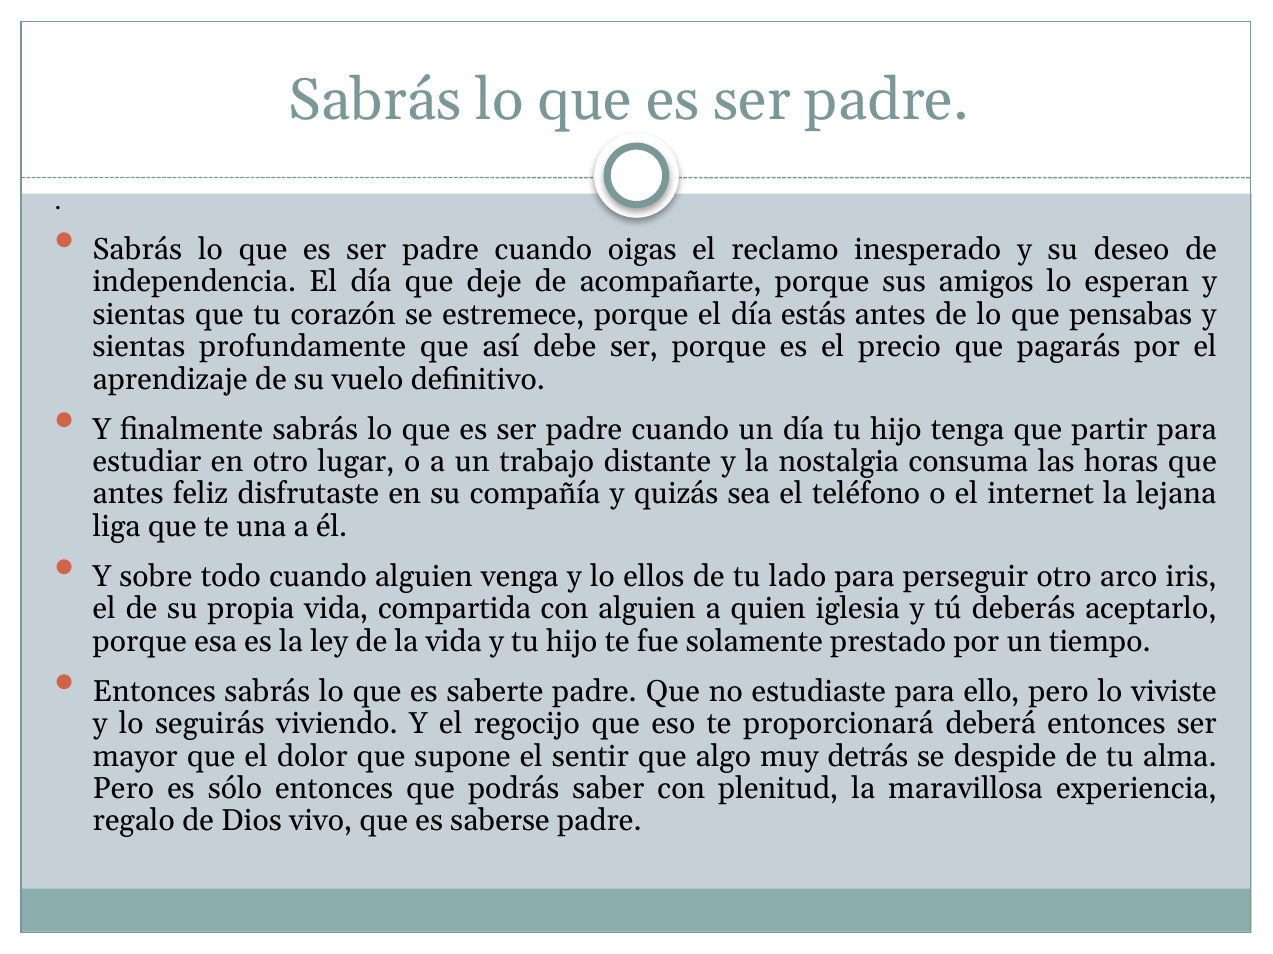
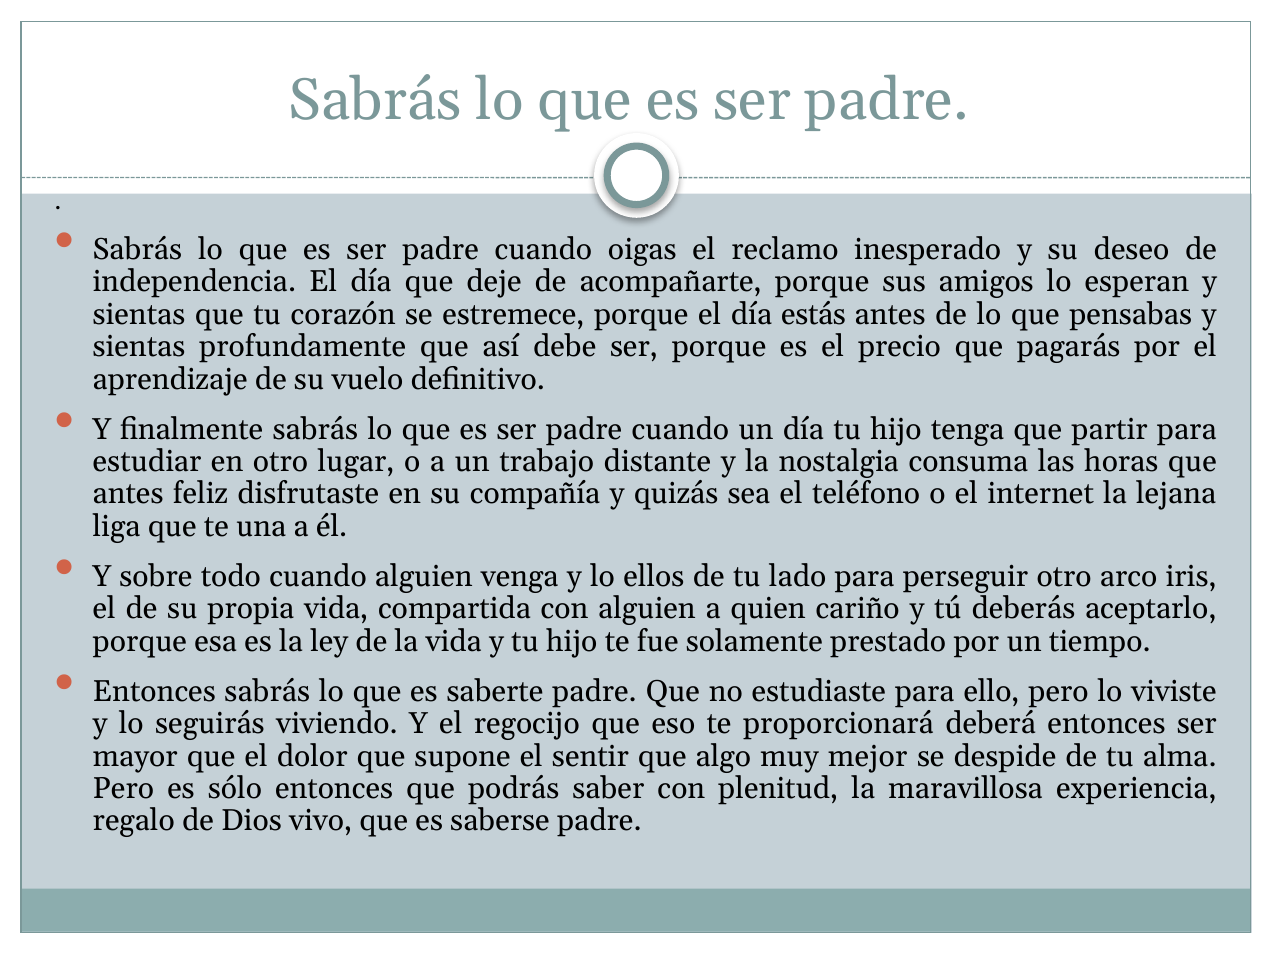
iglesia: iglesia -> cariño
detrás: detrás -> mejor
